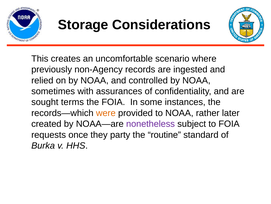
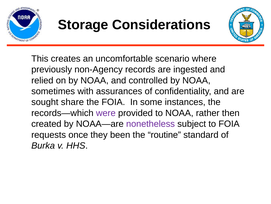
terms: terms -> share
were colour: orange -> purple
later: later -> then
party: party -> been
